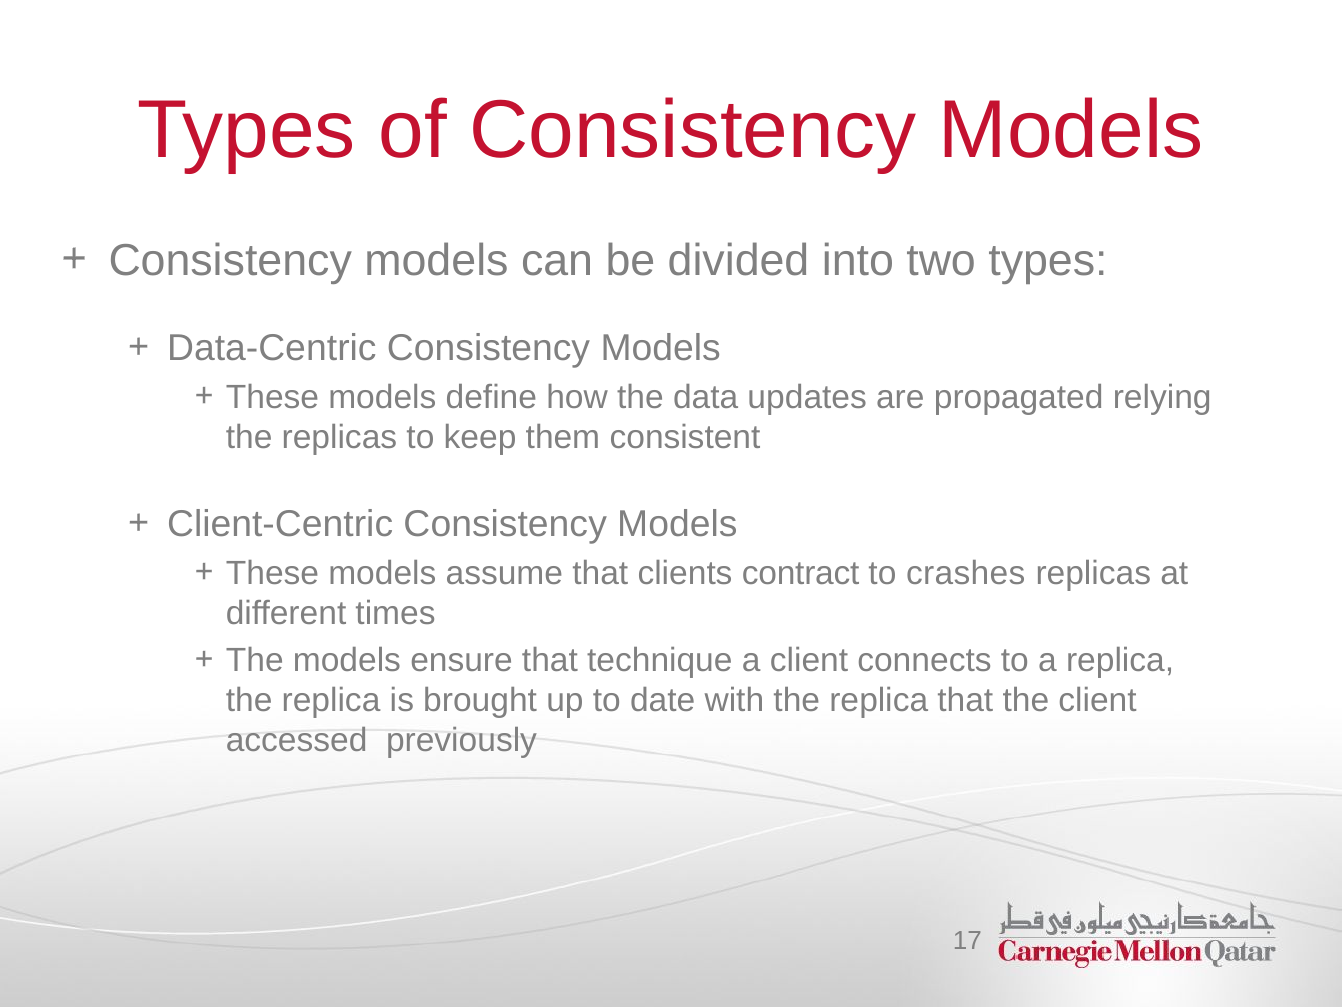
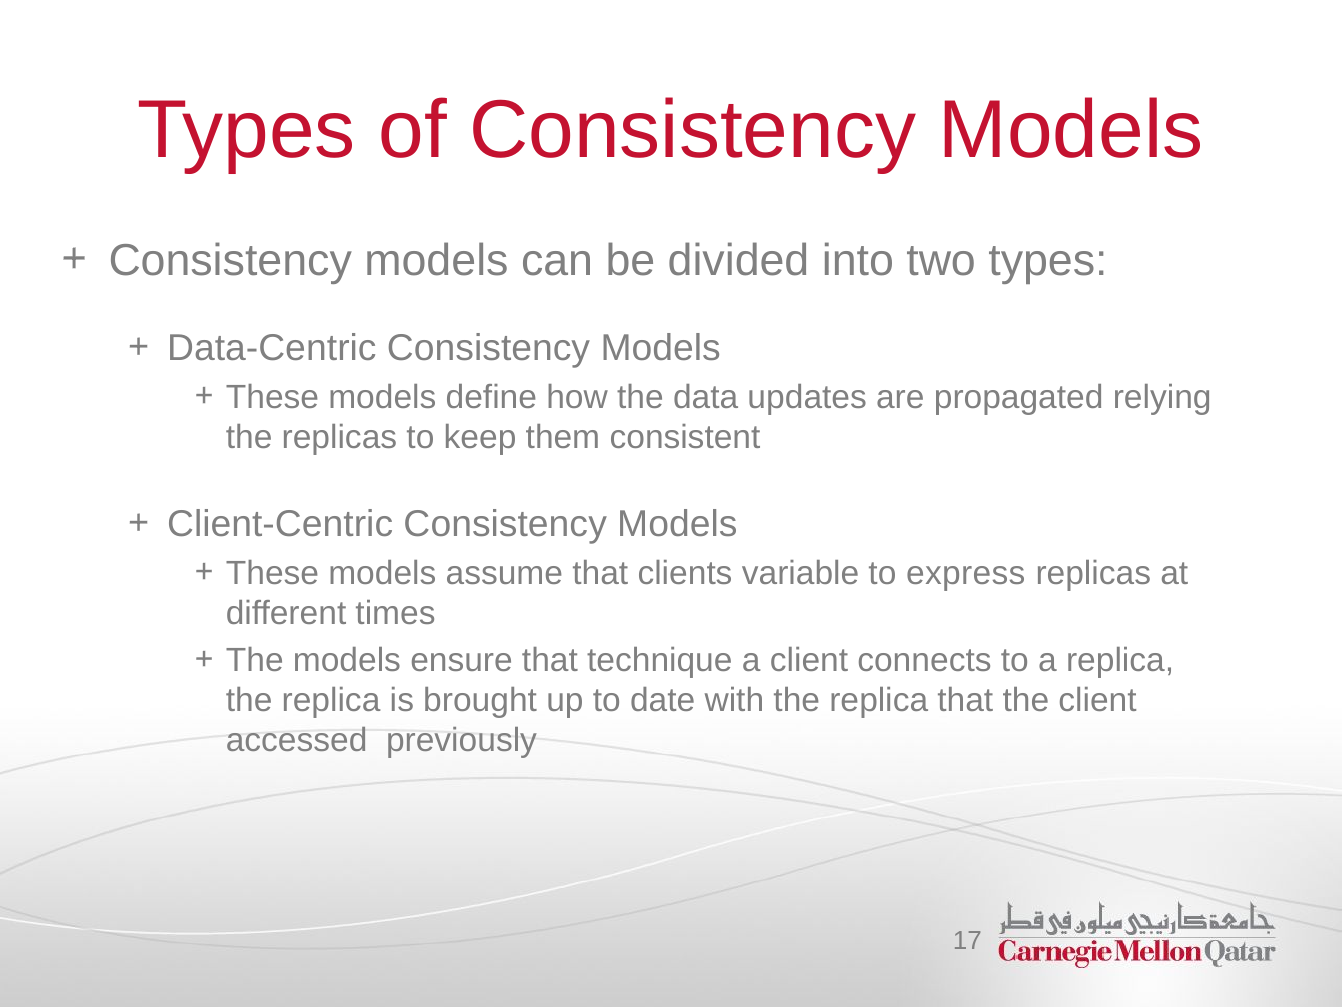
contract: contract -> variable
crashes: crashes -> express
